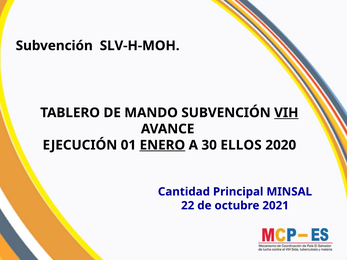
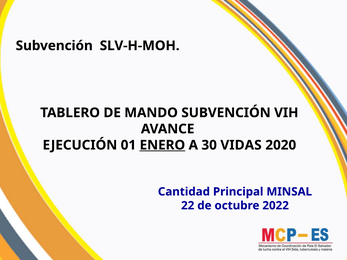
VIH underline: present -> none
ELLOS: ELLOS -> VIDAS
2021: 2021 -> 2022
